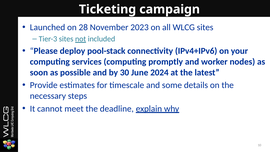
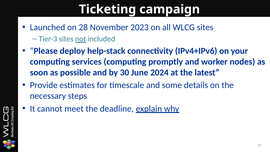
pool-stack: pool-stack -> help-stack
